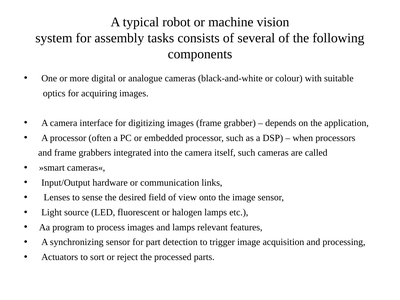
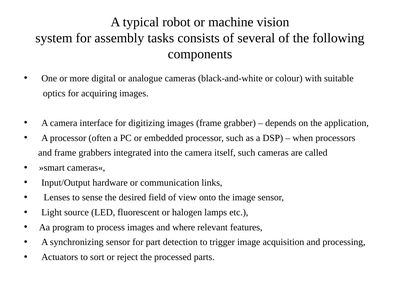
and lamps: lamps -> where
